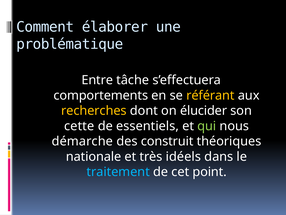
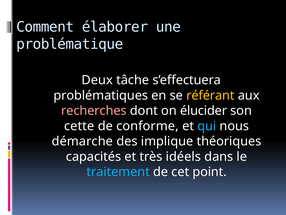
Entre: Entre -> Deux
comportements: comportements -> problématiques
recherches colour: yellow -> pink
essentiels: essentiels -> conforme
qui colour: light green -> light blue
construit: construit -> implique
nationale: nationale -> capacités
